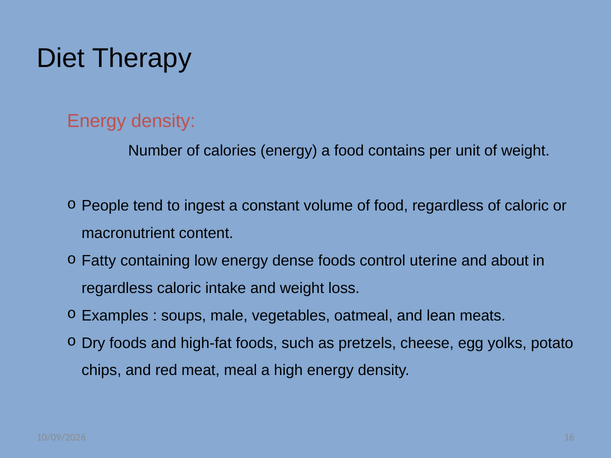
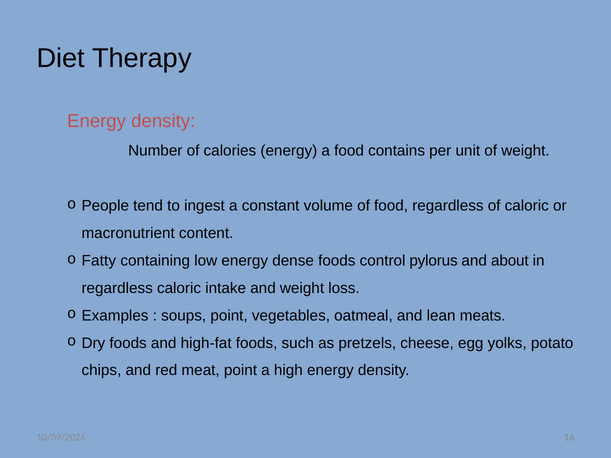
uterine: uterine -> pylorus
soups male: male -> point
meat meal: meal -> point
